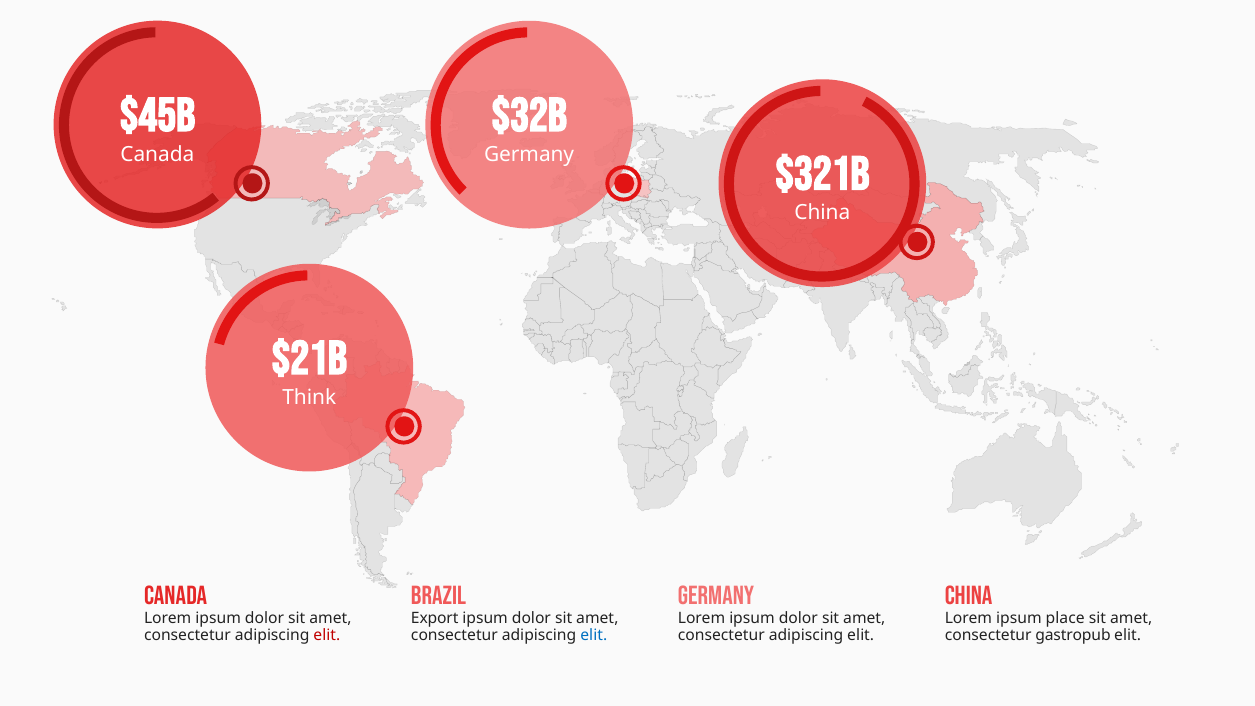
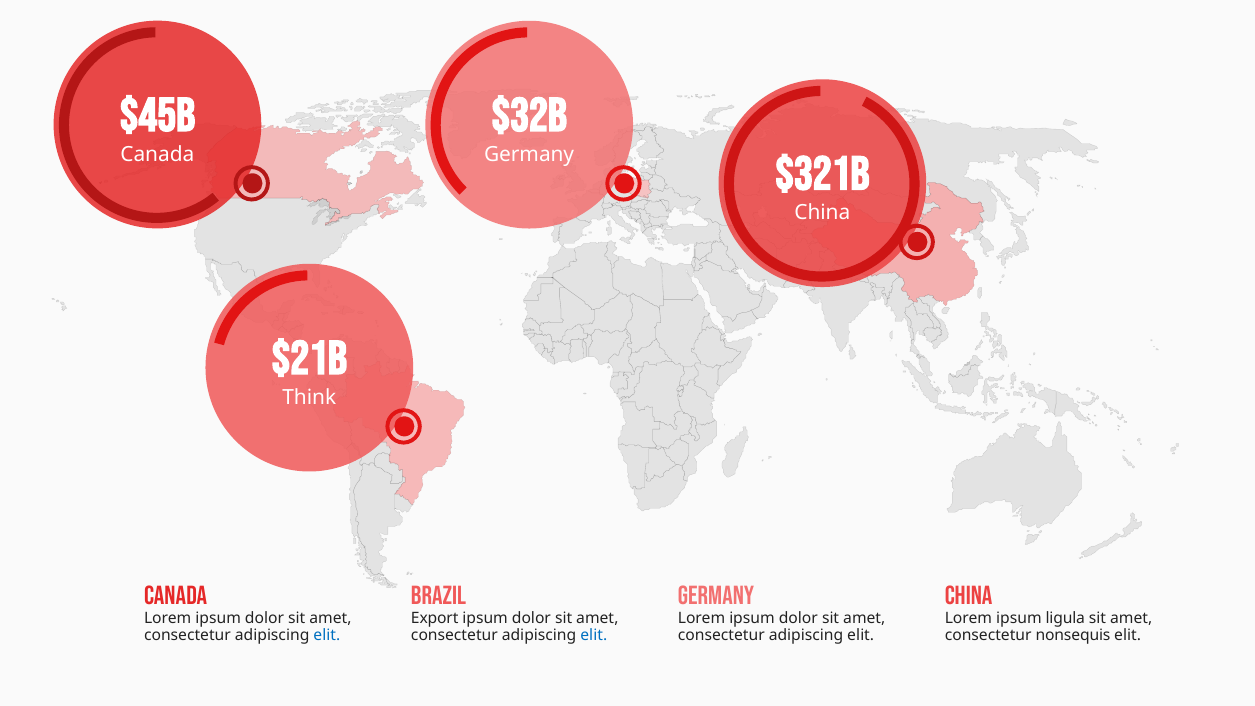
place: place -> ligula
elit at (327, 635) colour: red -> blue
gastropub: gastropub -> nonsequis
